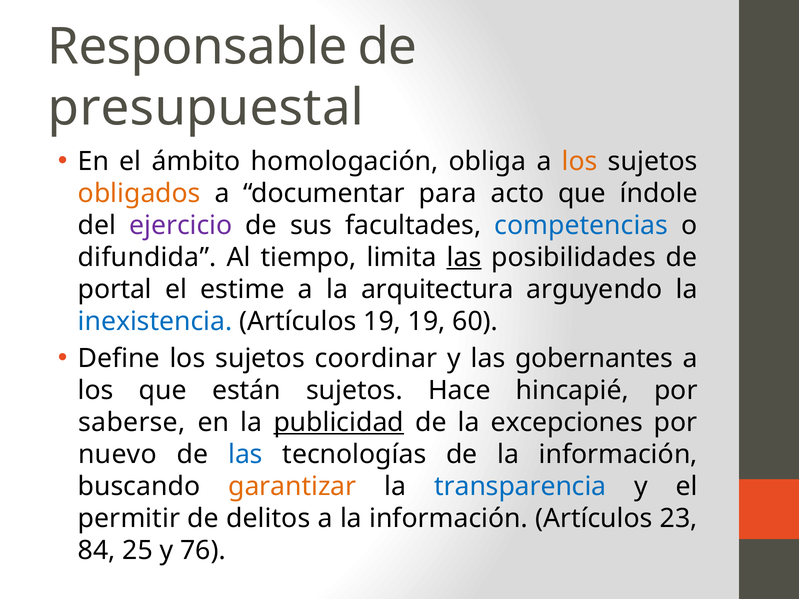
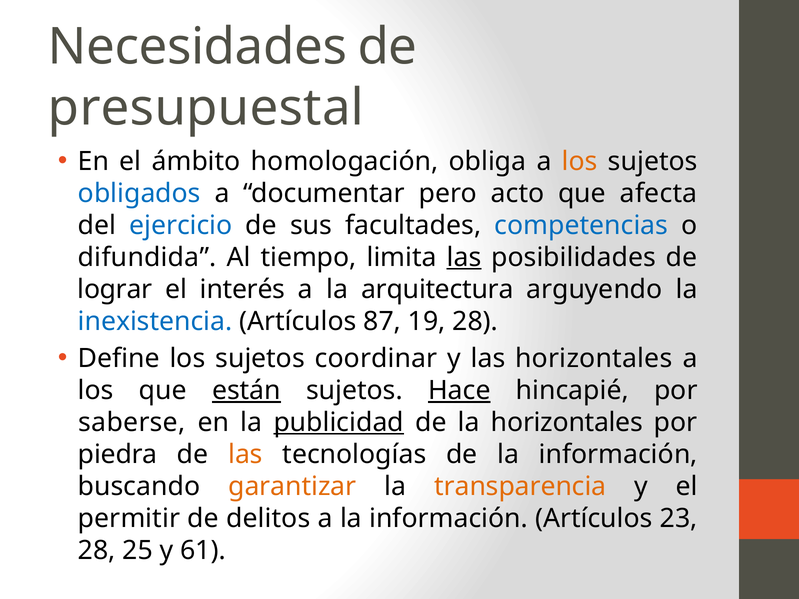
Responsable: Responsable -> Necesidades
obligados colour: orange -> blue
para: para -> pero
índole: índole -> afecta
ejercicio colour: purple -> blue
portal: portal -> lograr
estime: estime -> interés
Artículos 19: 19 -> 87
19 60: 60 -> 28
las gobernantes: gobernantes -> horizontales
están underline: none -> present
Hace underline: none -> present
la excepciones: excepciones -> horizontales
nuevo: nuevo -> piedra
las at (245, 455) colour: blue -> orange
transparencia colour: blue -> orange
84 at (97, 551): 84 -> 28
76: 76 -> 61
